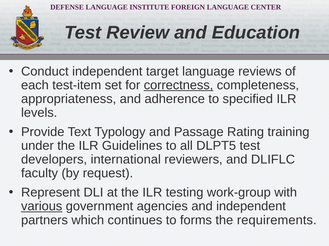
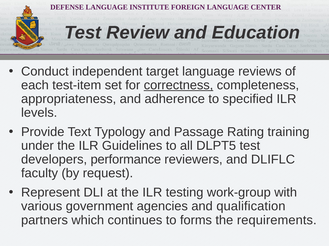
international: international -> performance
various underline: present -> none
and independent: independent -> qualification
